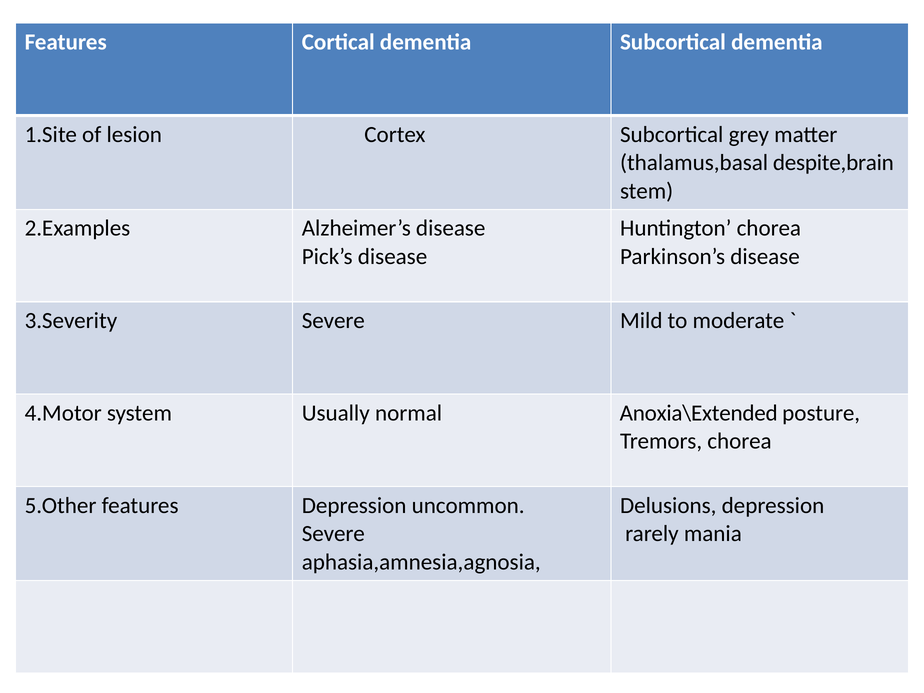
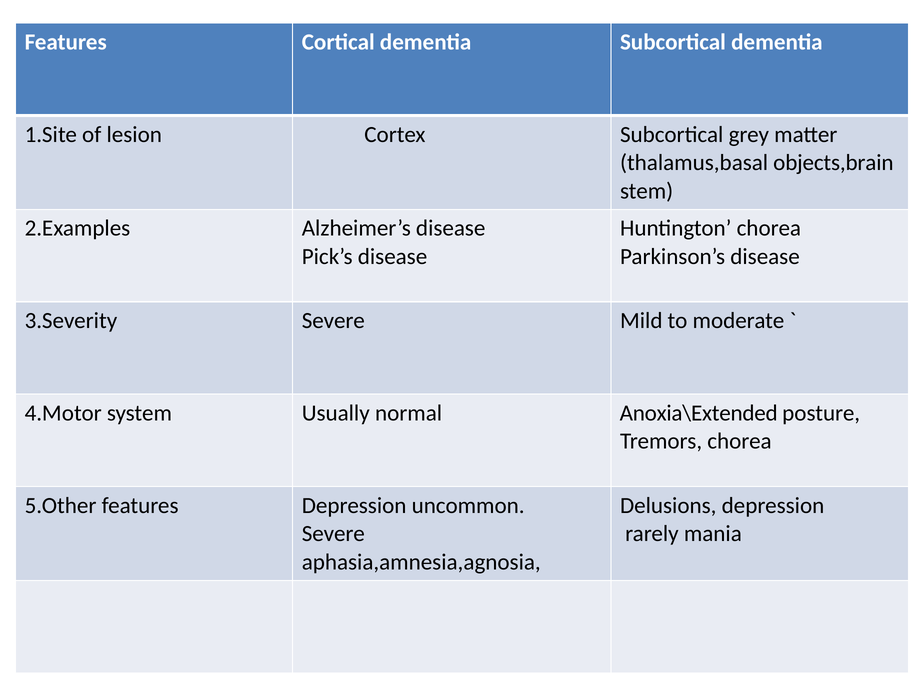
despite,brain: despite,brain -> objects,brain
